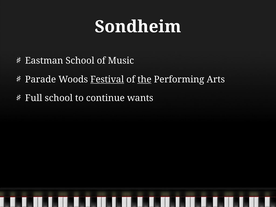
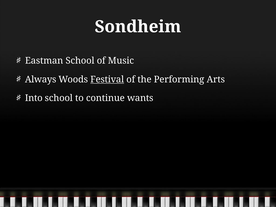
Parade: Parade -> Always
the underline: present -> none
Full: Full -> Into
